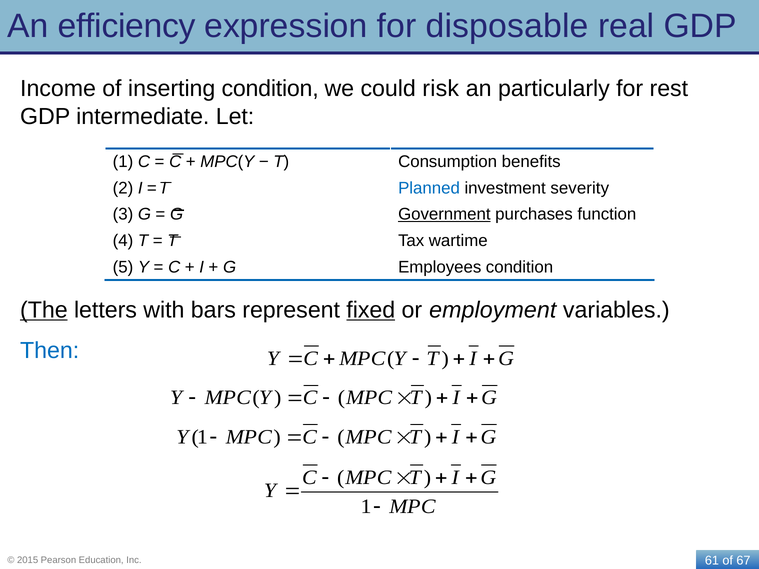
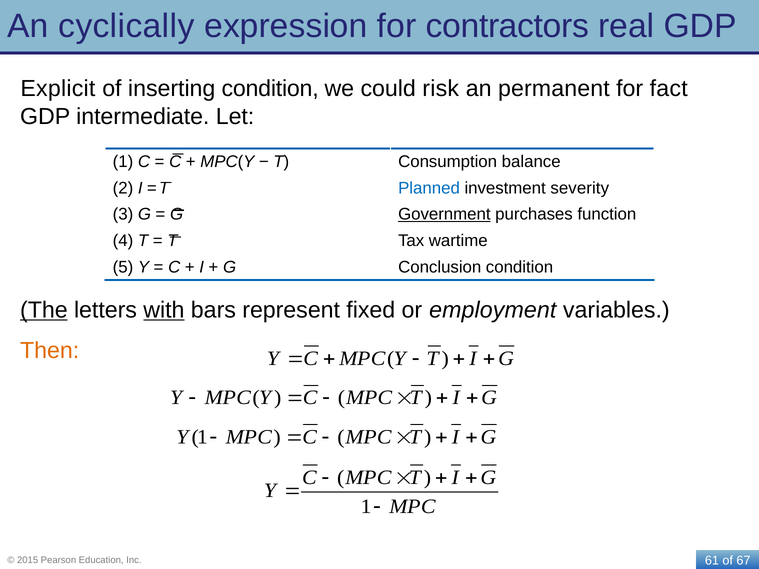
efficiency: efficiency -> cyclically
disposable: disposable -> contractors
Income: Income -> Explicit
particularly: particularly -> permanent
rest: rest -> fact
benefits: benefits -> balance
Employees: Employees -> Conclusion
with underline: none -> present
fixed underline: present -> none
Then colour: blue -> orange
